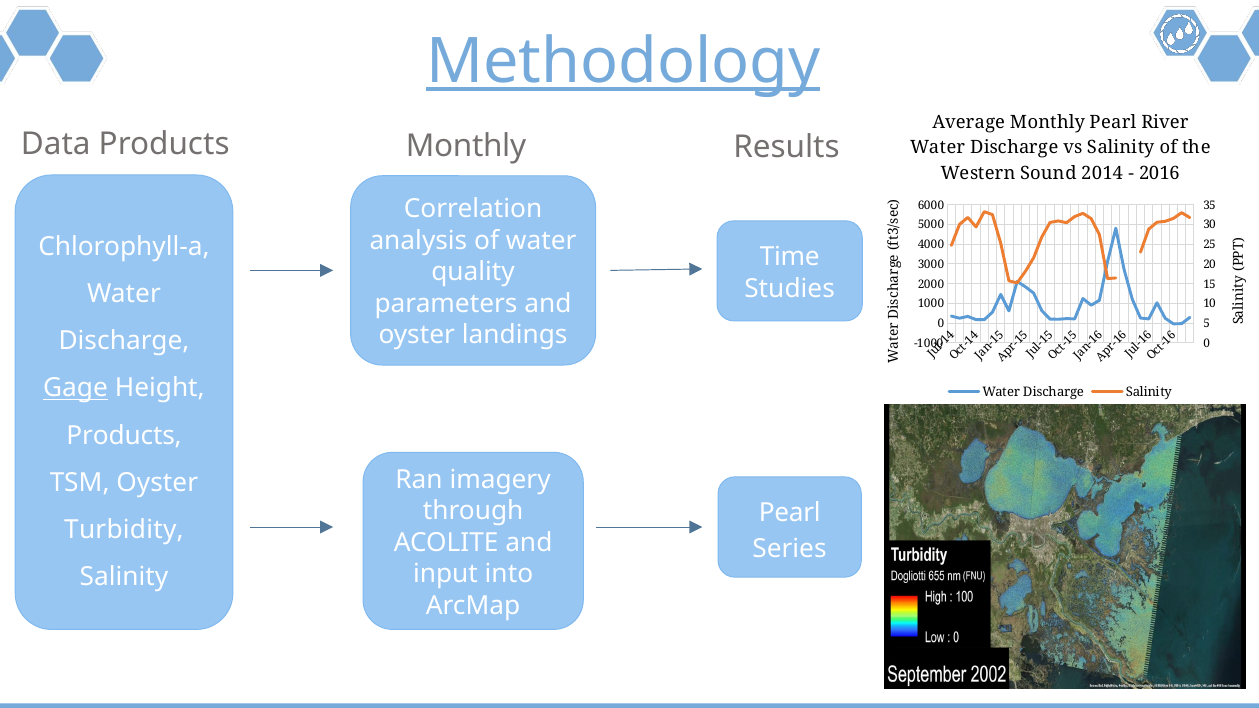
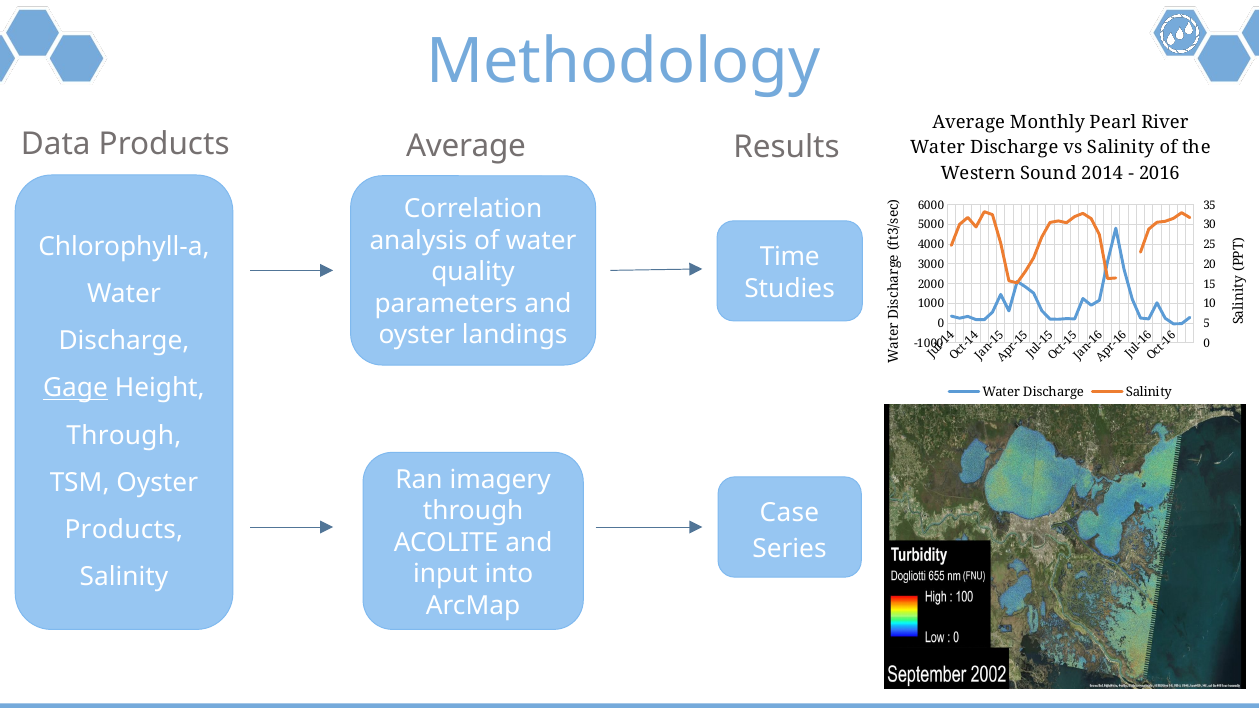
Methodology underline: present -> none
Products Monthly: Monthly -> Average
Products at (124, 436): Products -> Through
Pearl at (790, 513): Pearl -> Case
Turbidity at (124, 530): Turbidity -> Products
